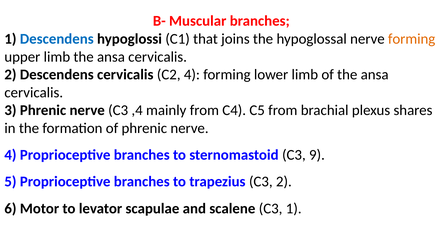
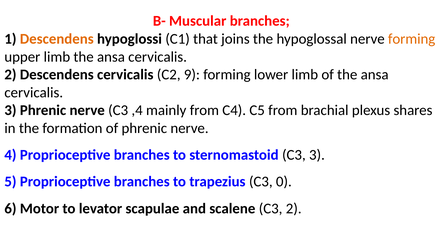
Descendens at (57, 39) colour: blue -> orange
C2 4: 4 -> 9
C3 9: 9 -> 3
C3 2: 2 -> 0
C3 1: 1 -> 2
